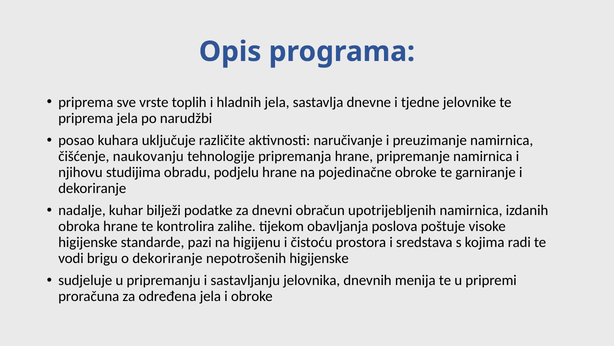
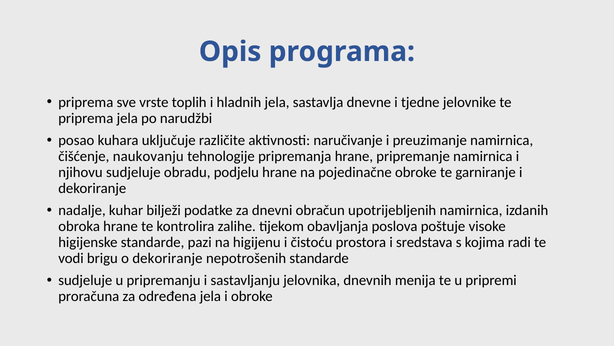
njihovu studijima: studijima -> sudjeluje
nepotrošenih higijenske: higijenske -> standarde
